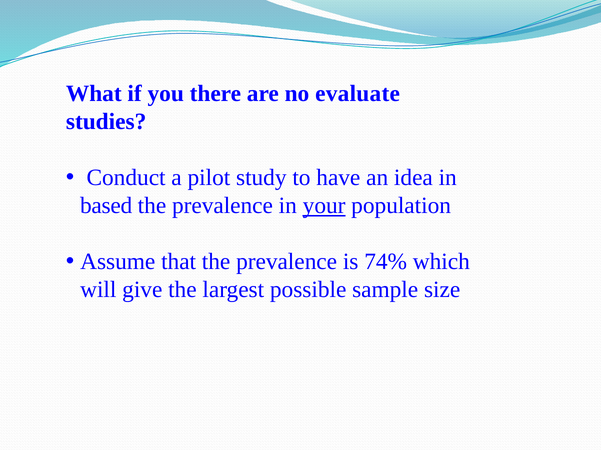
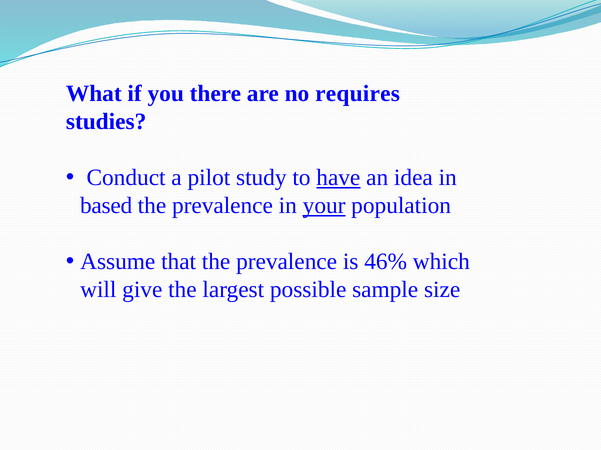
evaluate: evaluate -> requires
have underline: none -> present
74%: 74% -> 46%
